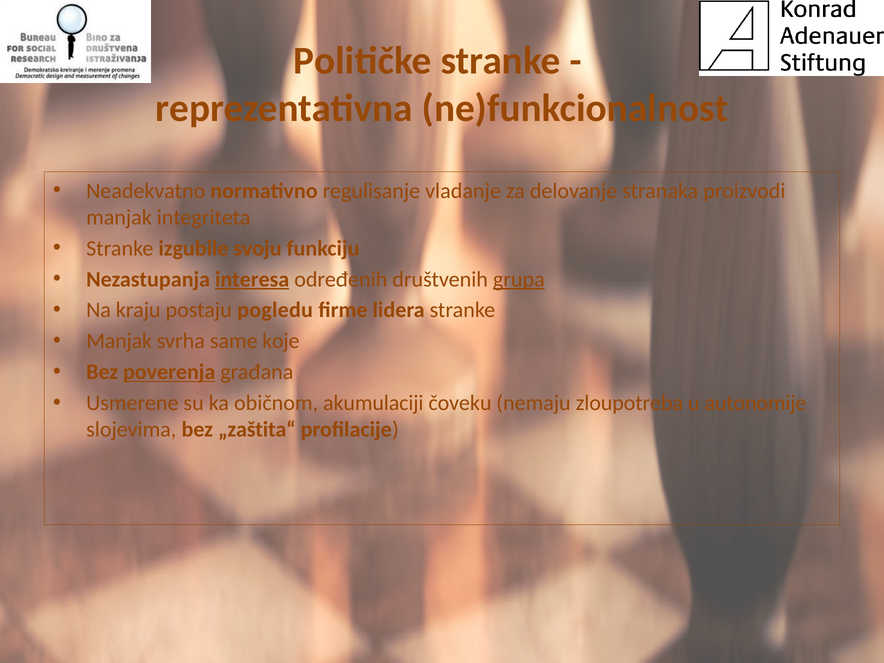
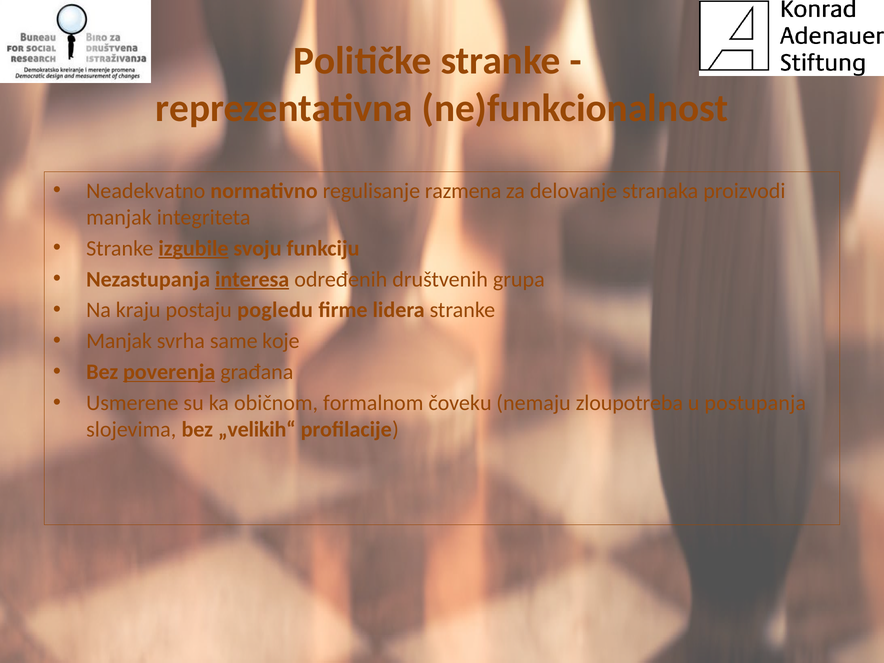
vladanje: vladanje -> razmena
izgubile underline: none -> present
grupa underline: present -> none
akumulaciji: akumulaciji -> formalnom
autonomije: autonomije -> postupanja
„zaštita“: „zaštita“ -> „velikih“
